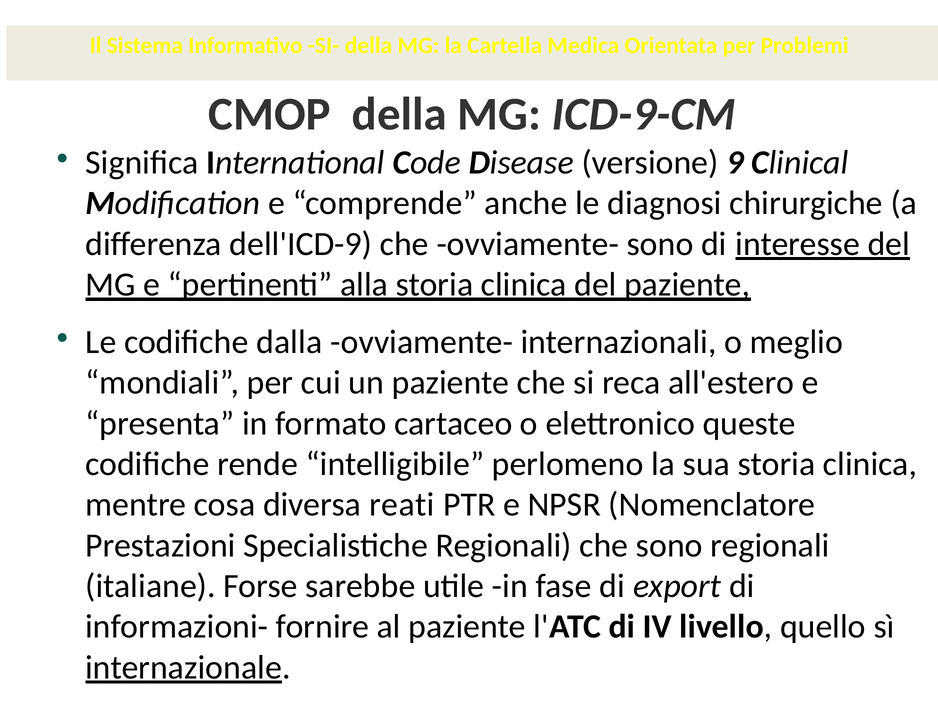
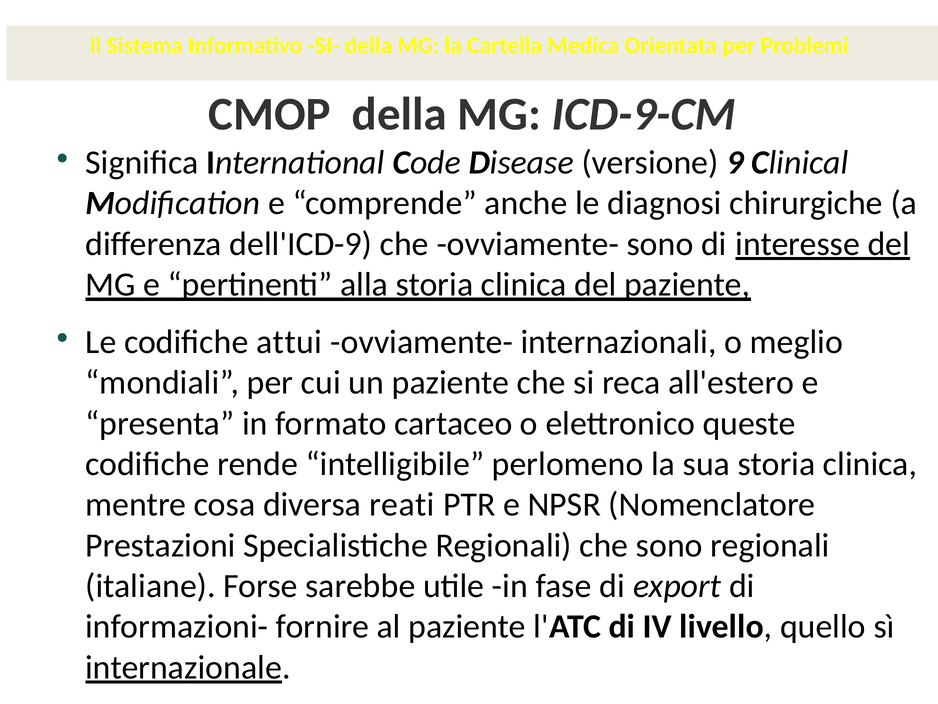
dalla: dalla -> attui
